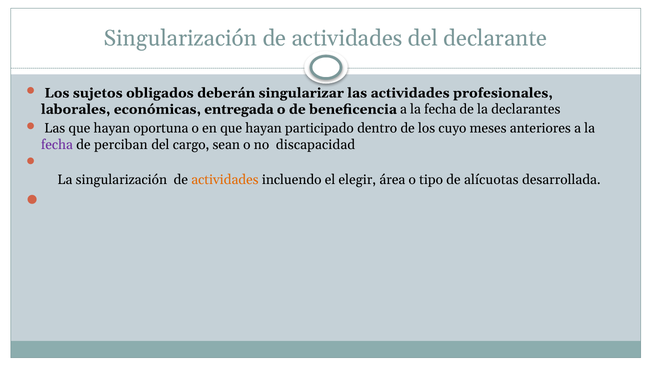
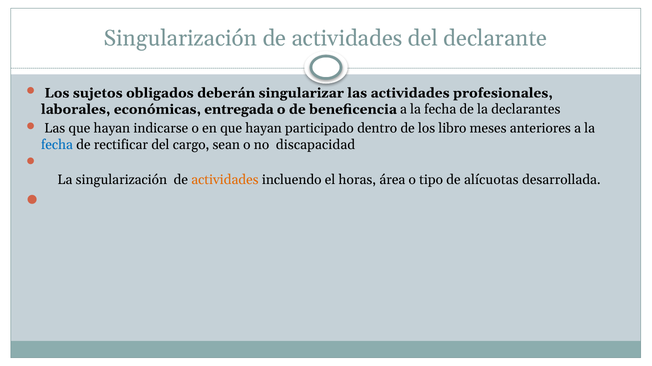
oportuna: oportuna -> indicarse
cuyo: cuyo -> libro
fecha at (57, 145) colour: purple -> blue
perciban: perciban -> rectificar
elegir: elegir -> horas
